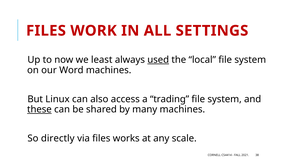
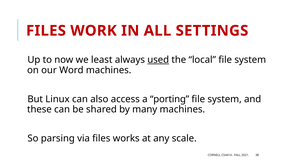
trading: trading -> porting
these underline: present -> none
directly: directly -> parsing
